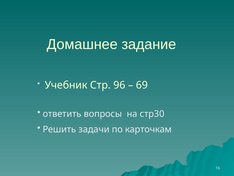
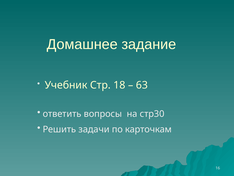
96: 96 -> 18
69: 69 -> 63
